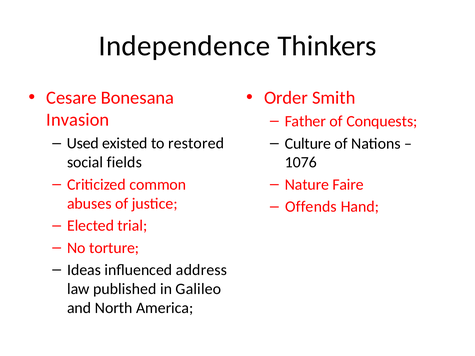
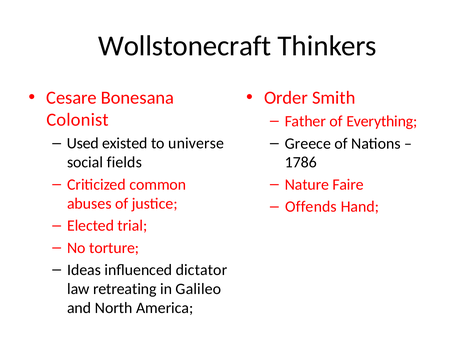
Independence: Independence -> Wollstonecraft
Invasion: Invasion -> Colonist
Conquests: Conquests -> Everything
restored: restored -> universe
Culture: Culture -> Greece
1076: 1076 -> 1786
address: address -> dictator
published: published -> retreating
